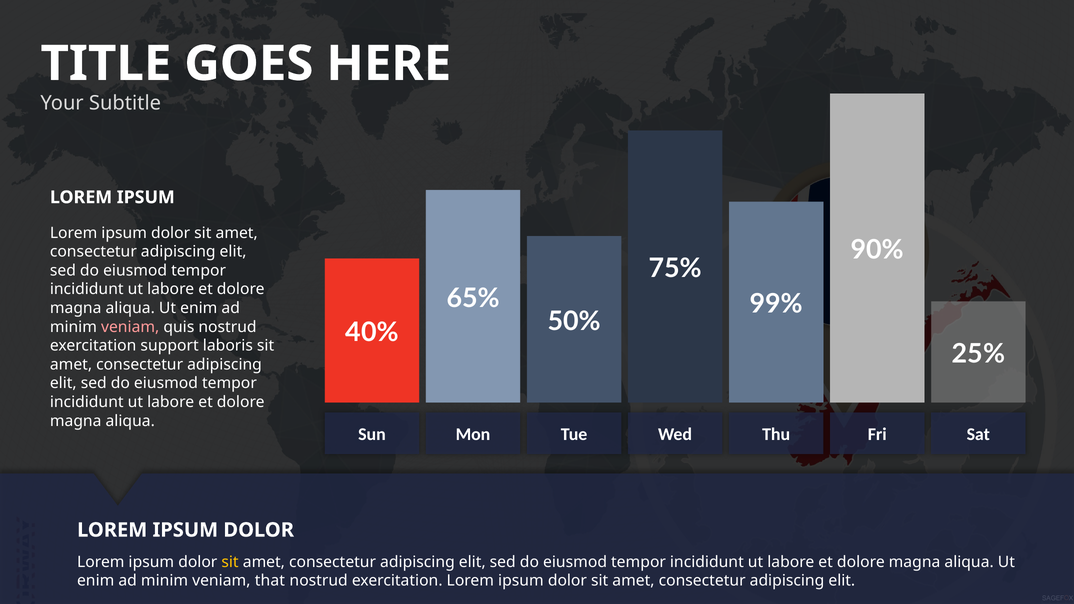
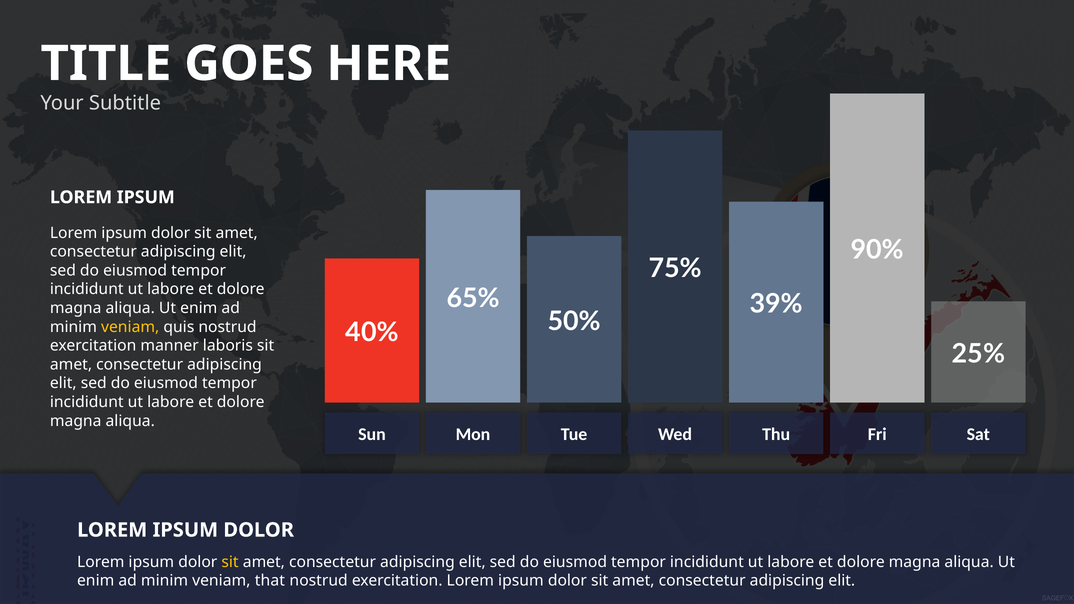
99%: 99% -> 39%
veniam at (130, 327) colour: pink -> yellow
support: support -> manner
